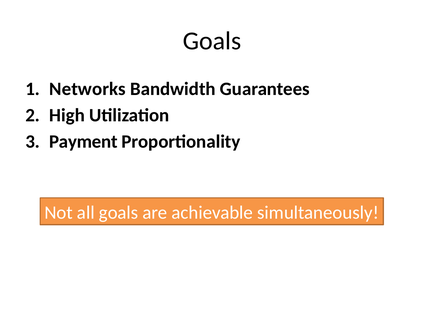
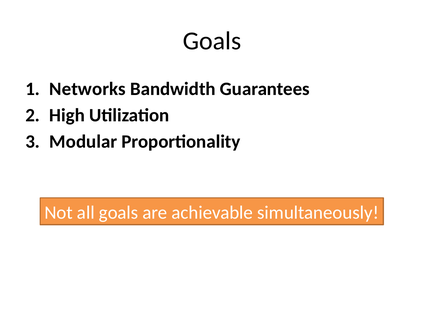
Payment: Payment -> Modular
